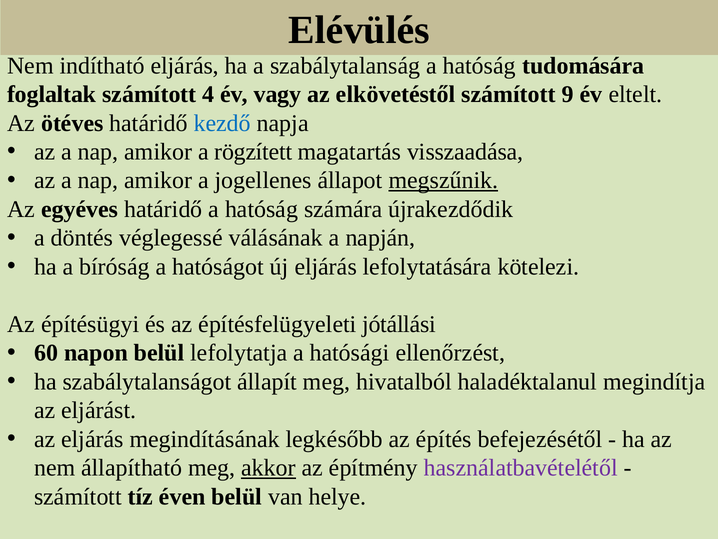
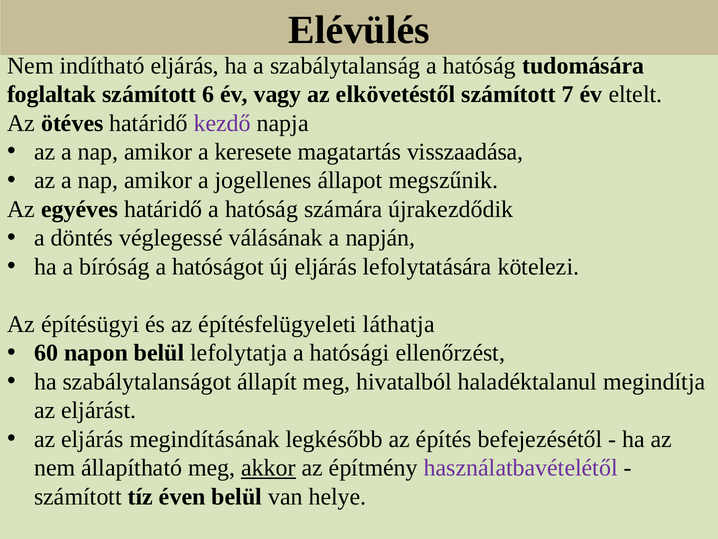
4: 4 -> 6
9: 9 -> 7
kezdő colour: blue -> purple
rögzített: rögzített -> keresete
megszűnik underline: present -> none
jótállási: jótállási -> láthatja
